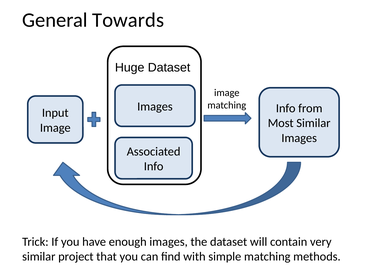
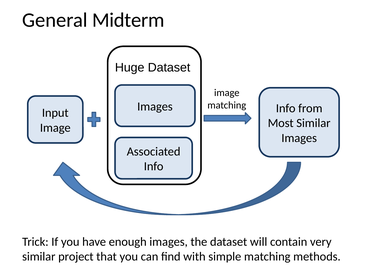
Towards: Towards -> Midterm
